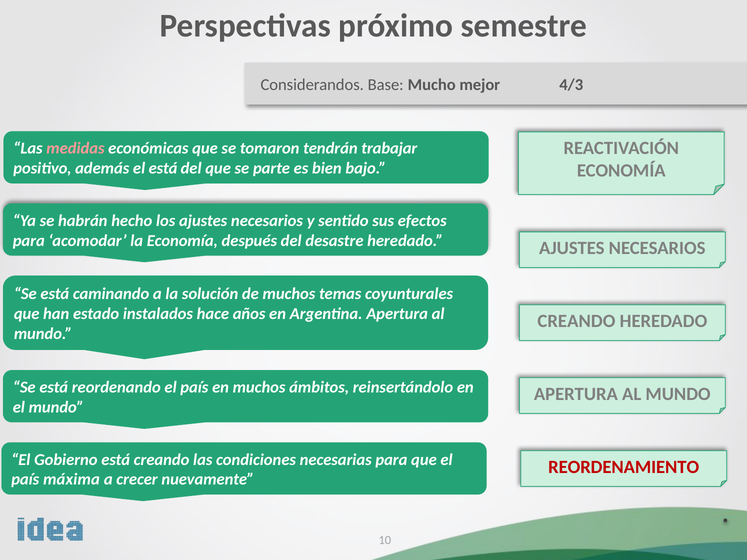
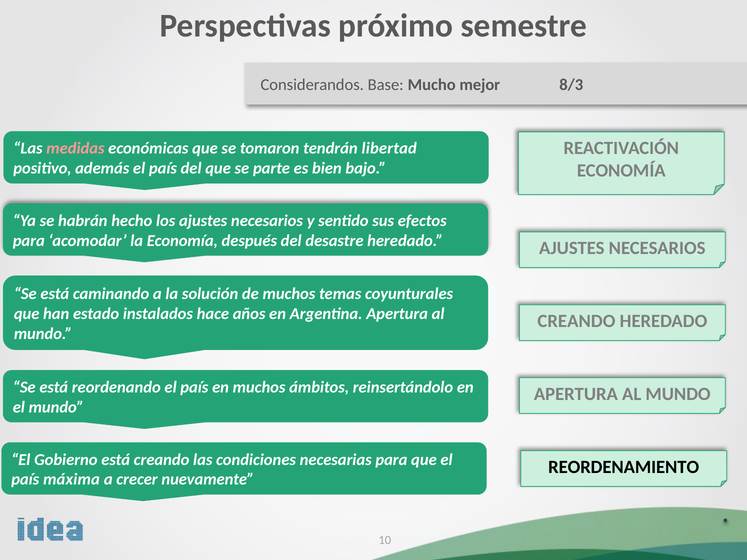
4/3: 4/3 -> 8/3
trabajar: trabajar -> libertad
además el está: está -> país
REORDENAMIENTO colour: red -> black
